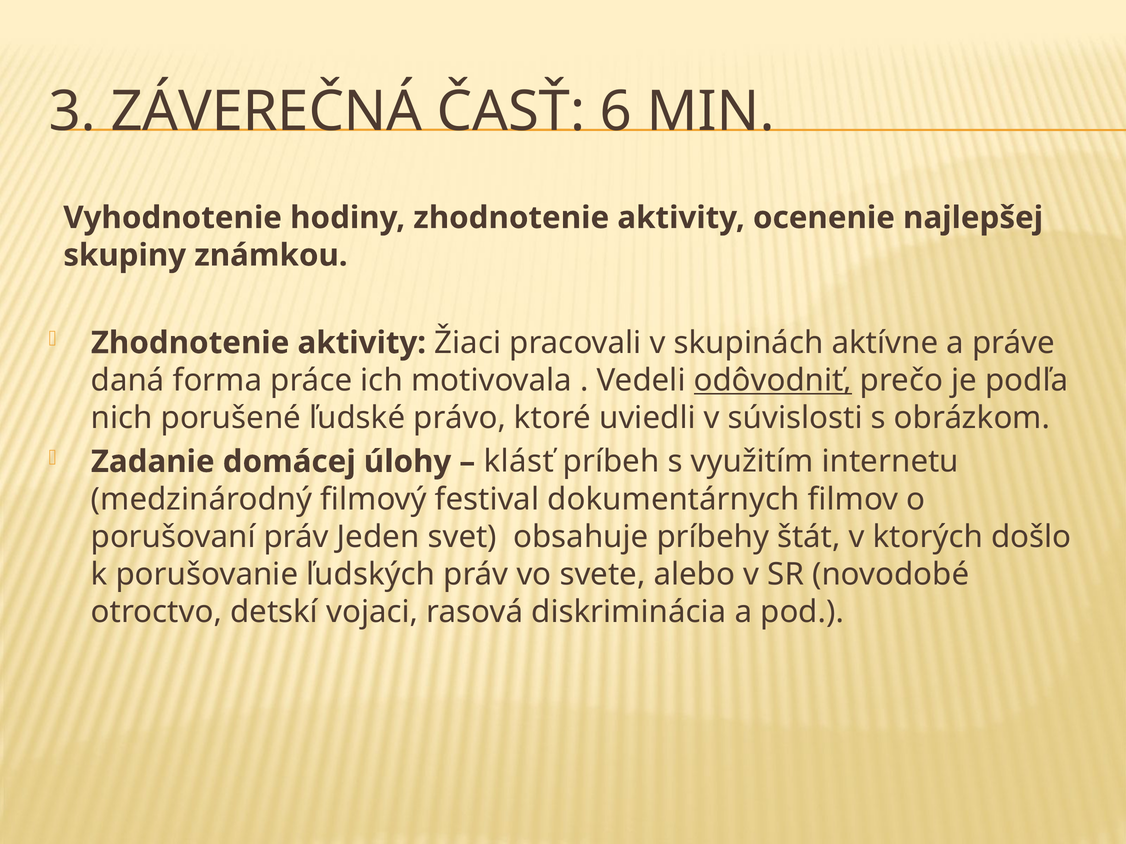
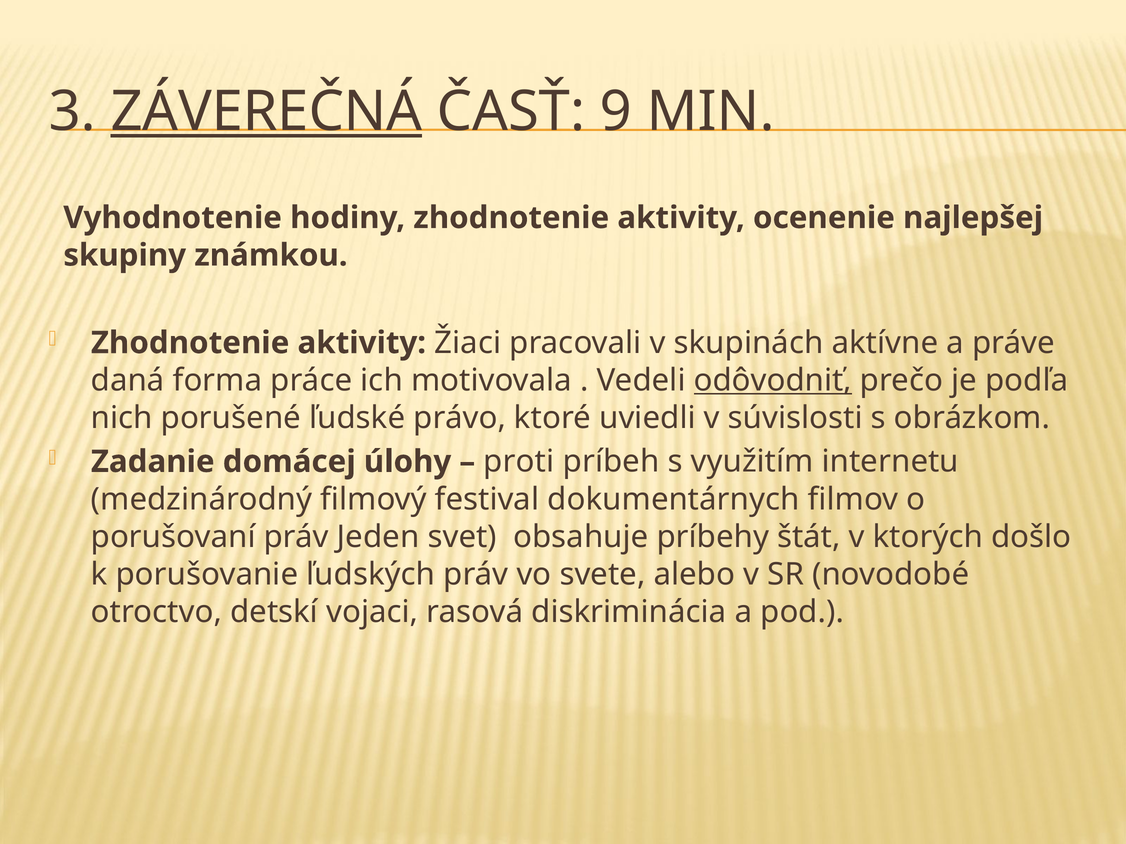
ZÁVEREČNÁ underline: none -> present
6: 6 -> 9
klásť: klásť -> proti
